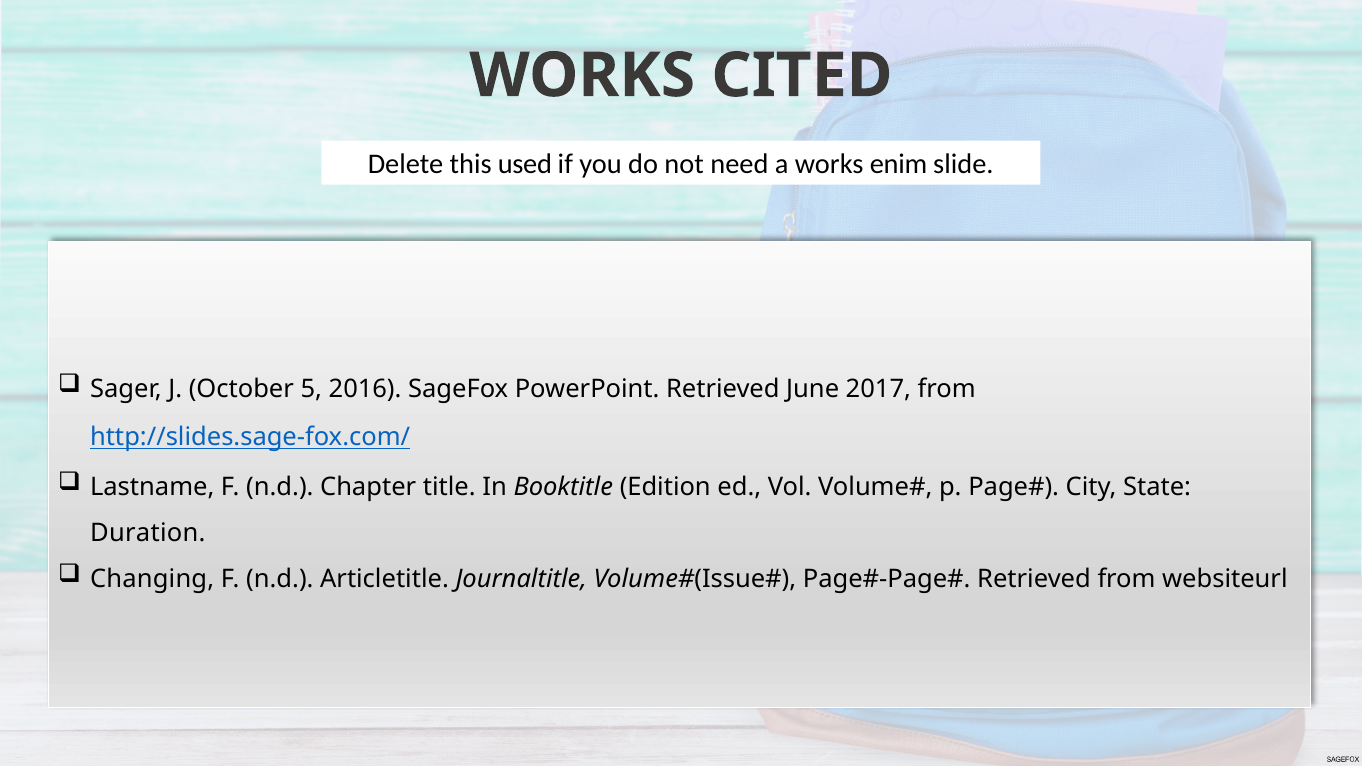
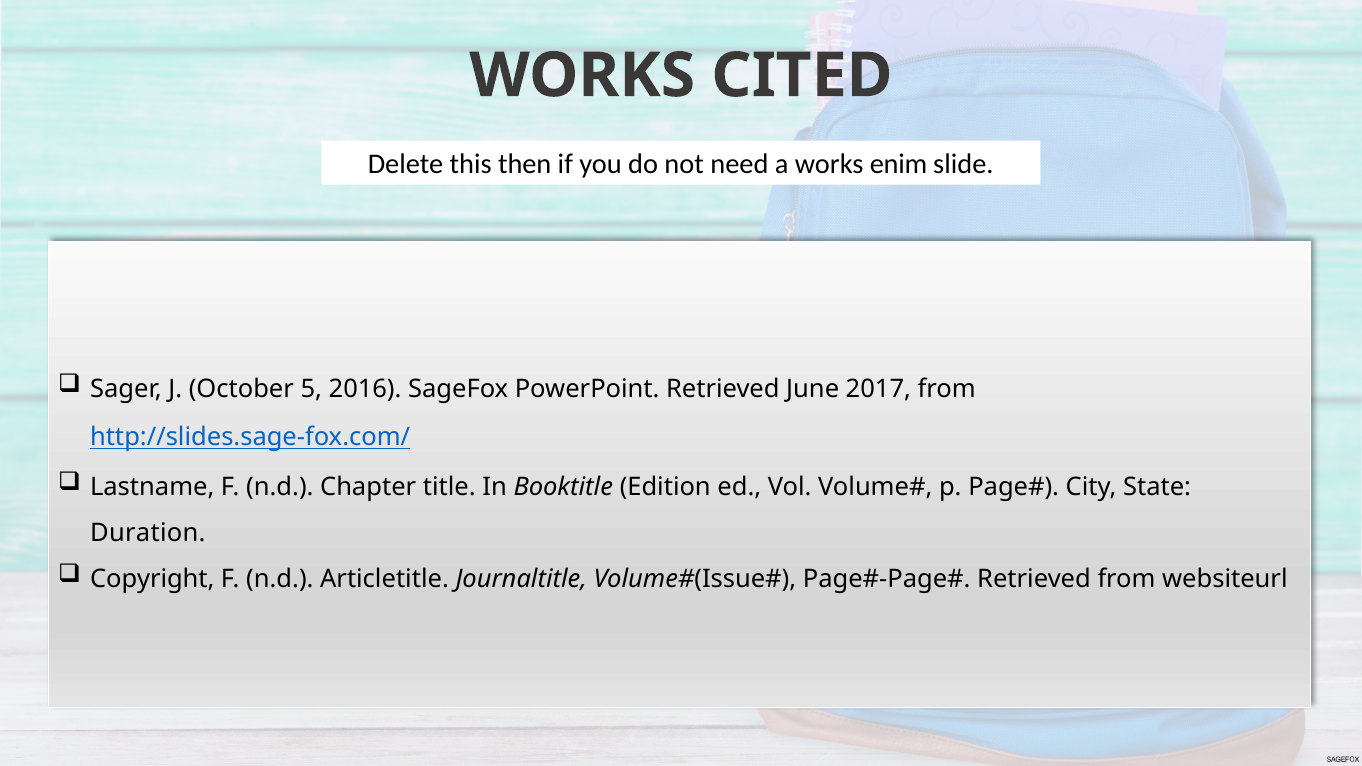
used: used -> then
Changing: Changing -> Copyright
